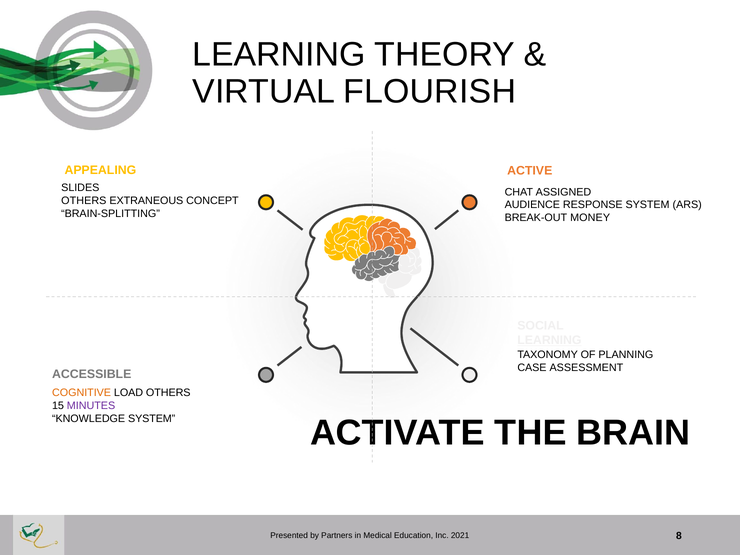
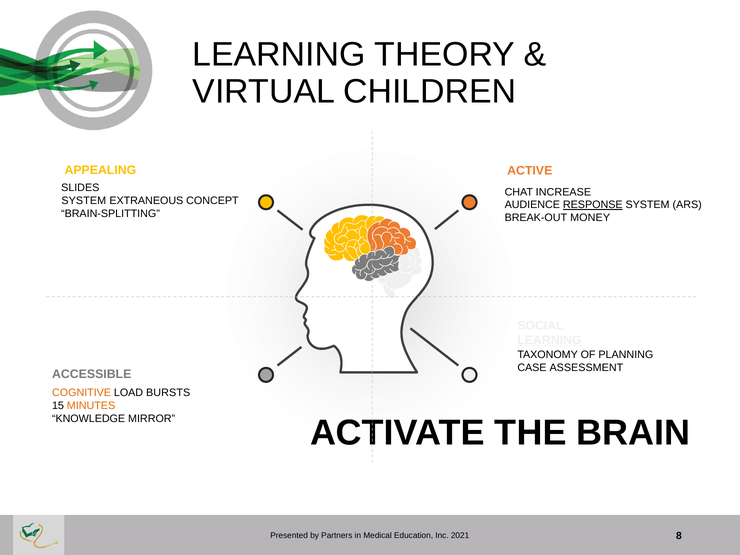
FLOURISH: FLOURISH -> CHILDREN
ASSIGNED: ASSIGNED -> INCREASE
OTHERS at (84, 201): OTHERS -> SYSTEM
RESPONSE underline: none -> present
LOAD OTHERS: OTHERS -> BURSTS
MINUTES colour: purple -> orange
KNOWLEDGE SYSTEM: SYSTEM -> MIRROR
